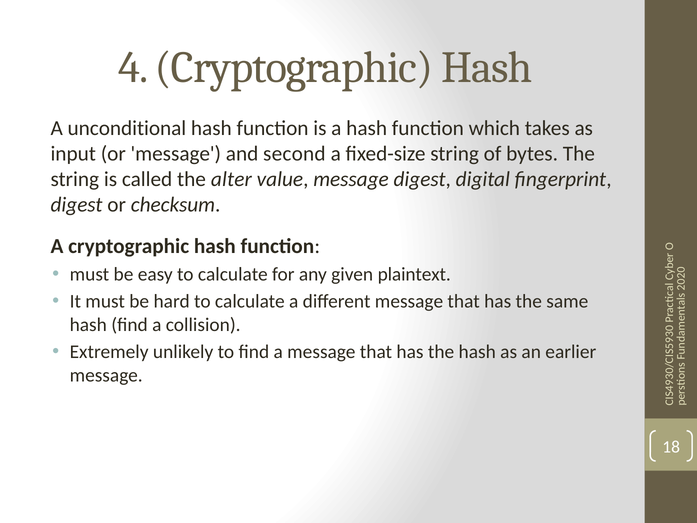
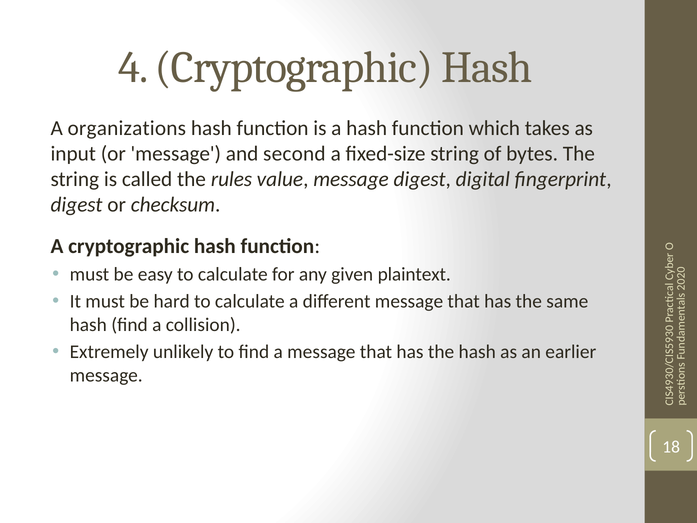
unconditional: unconditional -> organizations
alter: alter -> rules
